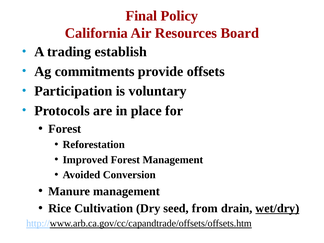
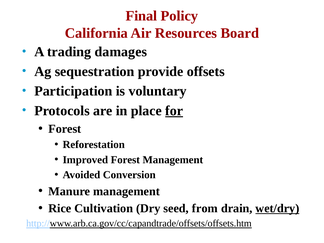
establish: establish -> damages
commitments: commitments -> sequestration
for underline: none -> present
